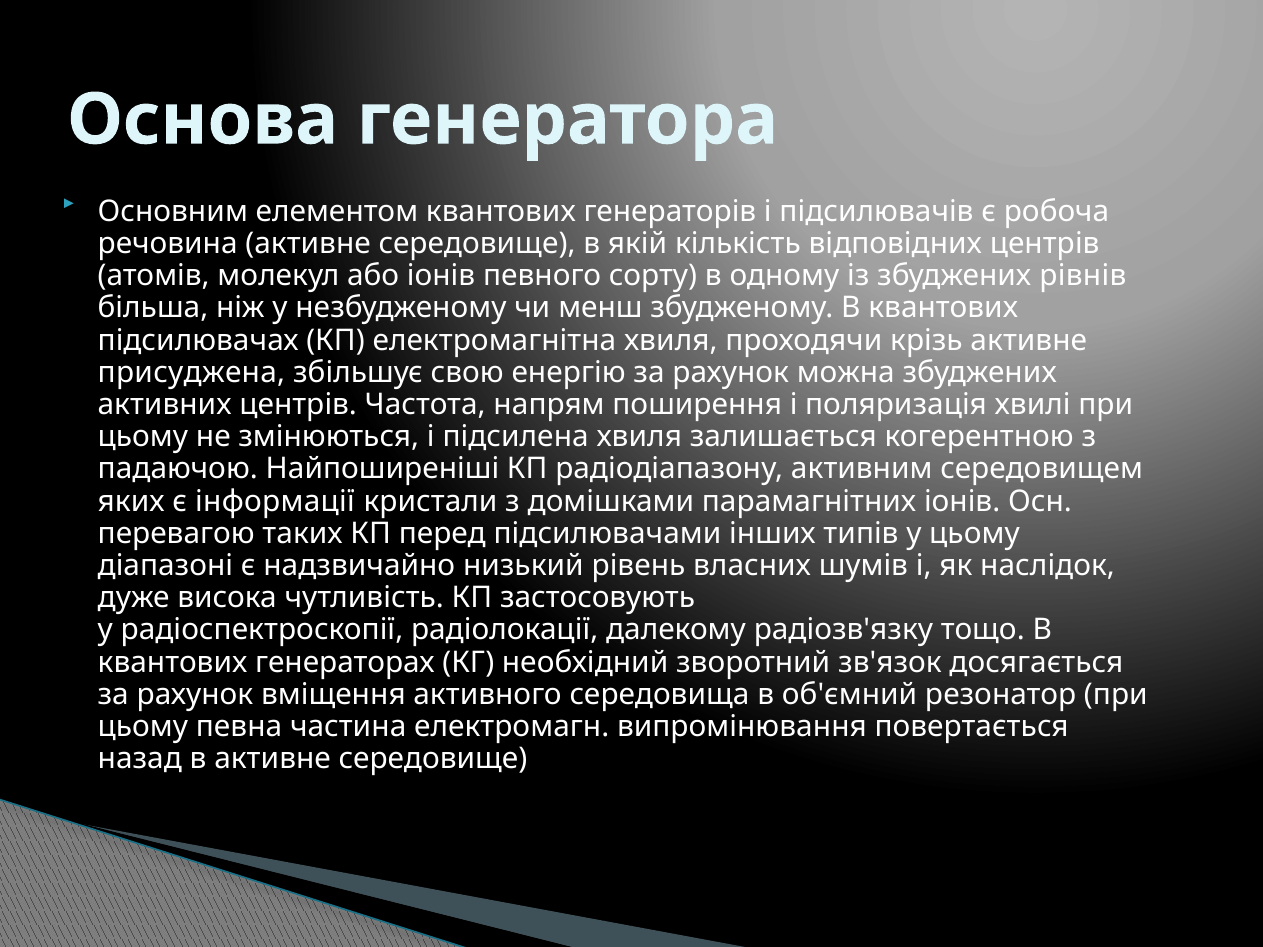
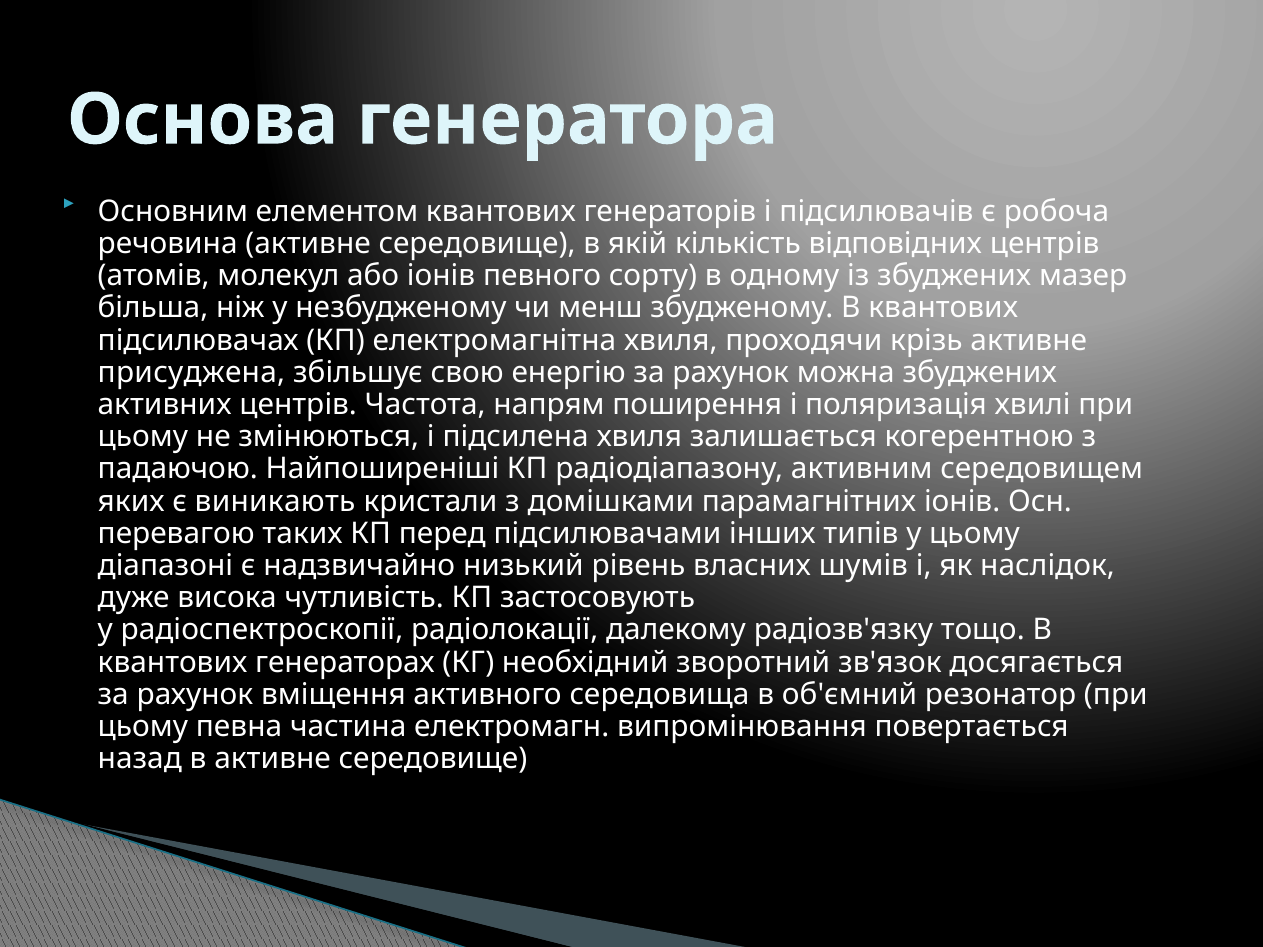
рівнів: рівнів -> мазер
інформації: інформації -> виникають
